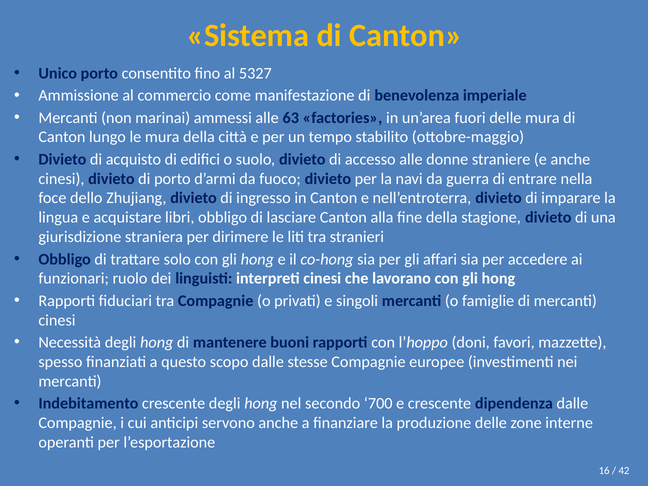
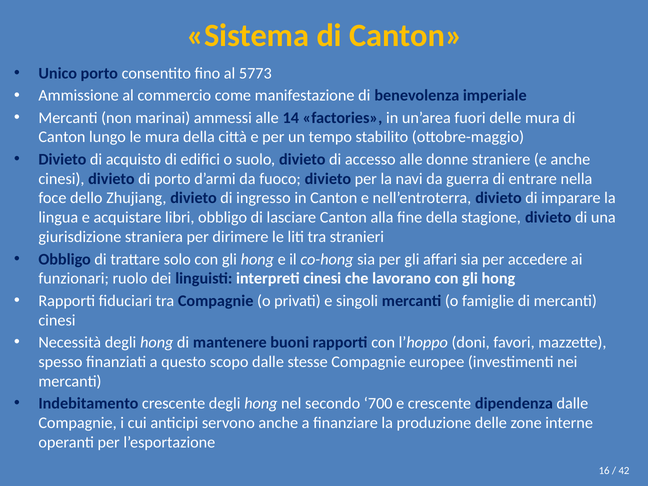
5327: 5327 -> 5773
63: 63 -> 14
